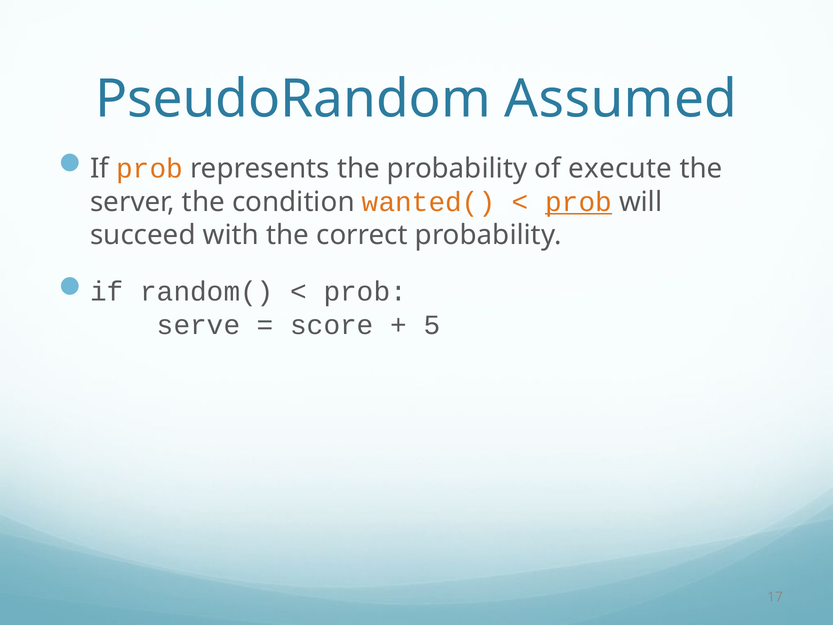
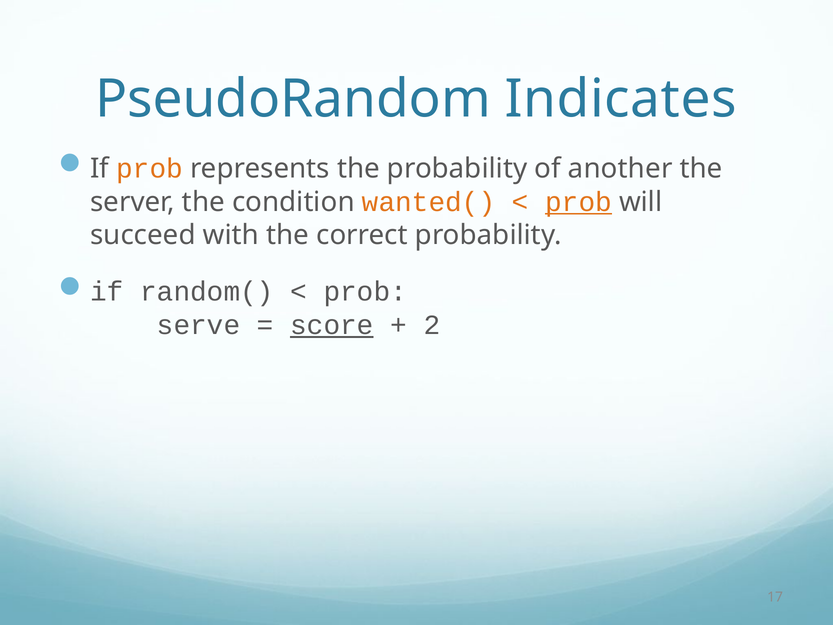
Assumed: Assumed -> Indicates
execute: execute -> another
score underline: none -> present
5: 5 -> 2
